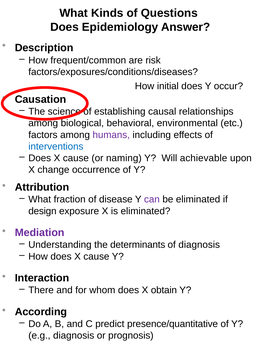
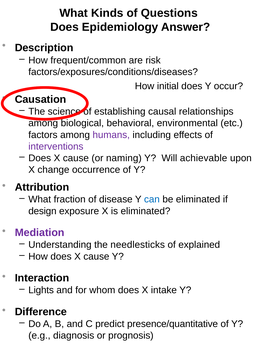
interventions colour: blue -> purple
can colour: purple -> blue
determinants: determinants -> needlesticks
of diagnosis: diagnosis -> explained
There: There -> Lights
obtain: obtain -> intake
According: According -> Difference
